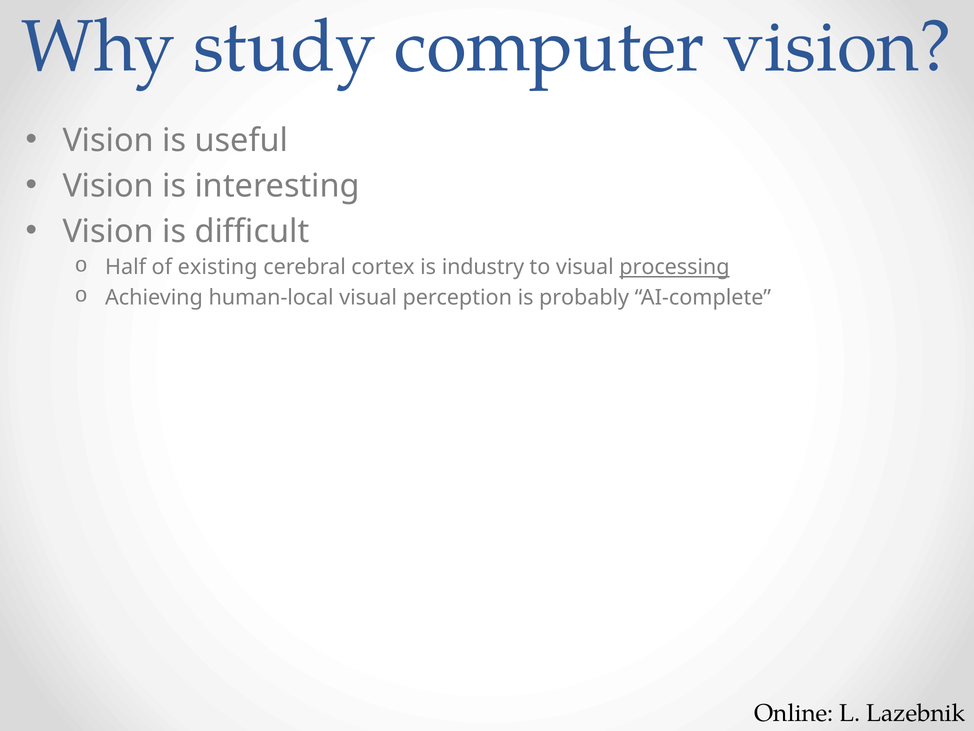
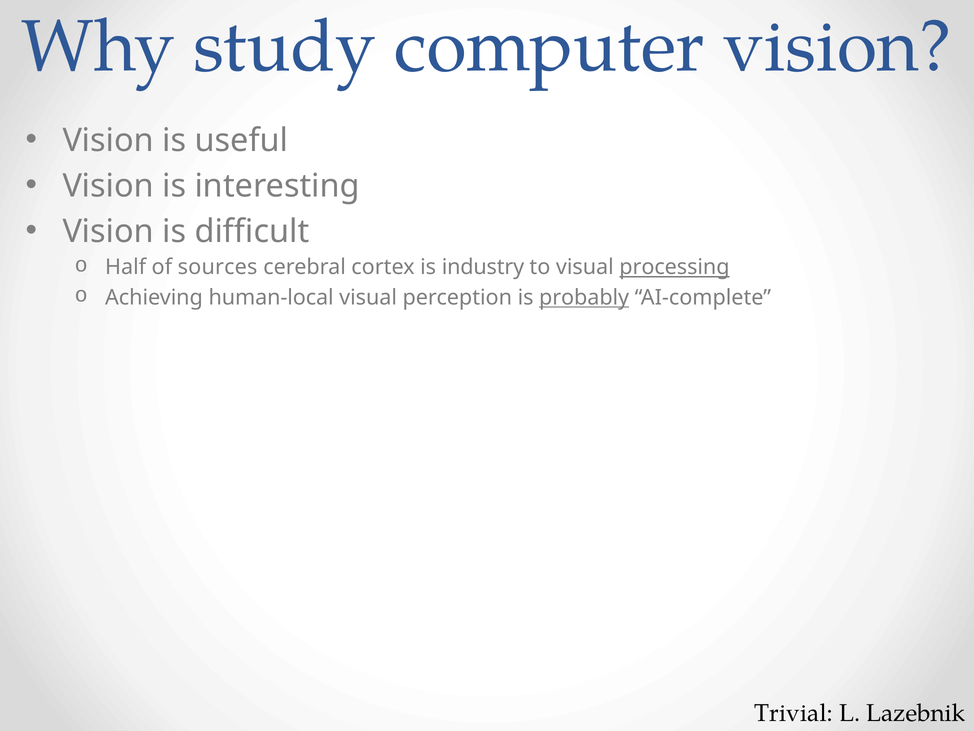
existing: existing -> sources
probably underline: none -> present
Online: Online -> Trivial
